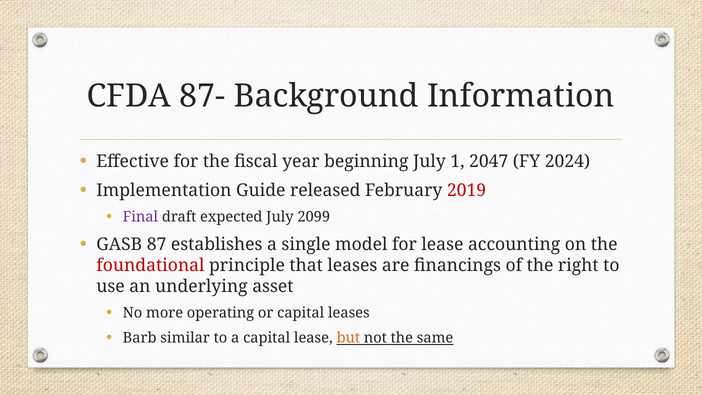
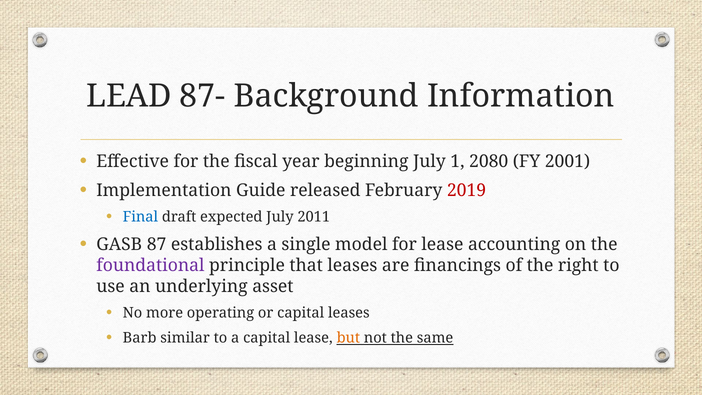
CFDA: CFDA -> LEAD
2047: 2047 -> 2080
2024: 2024 -> 2001
Final colour: purple -> blue
2099: 2099 -> 2011
foundational colour: red -> purple
